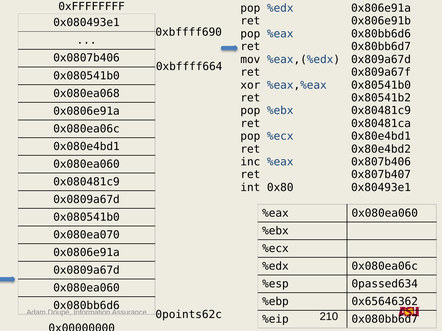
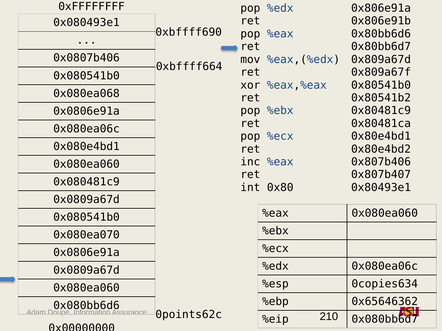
0passed634: 0passed634 -> 0copies634
